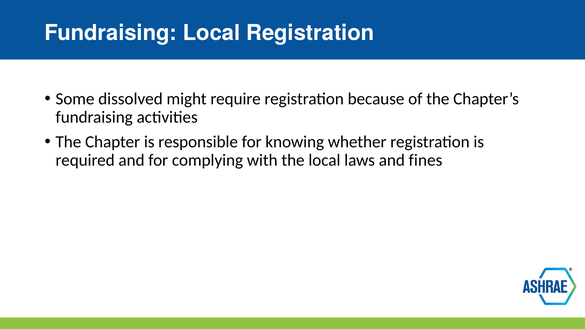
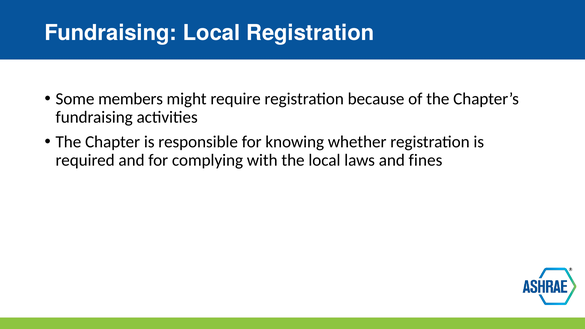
dissolved: dissolved -> members
